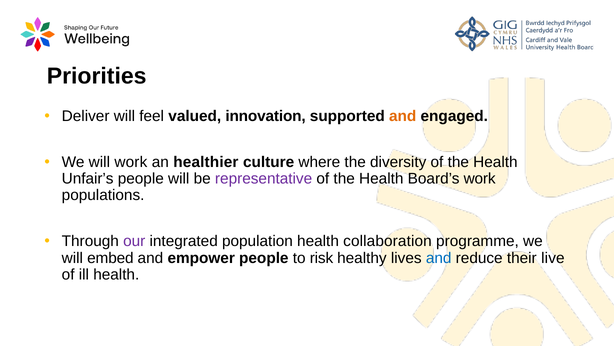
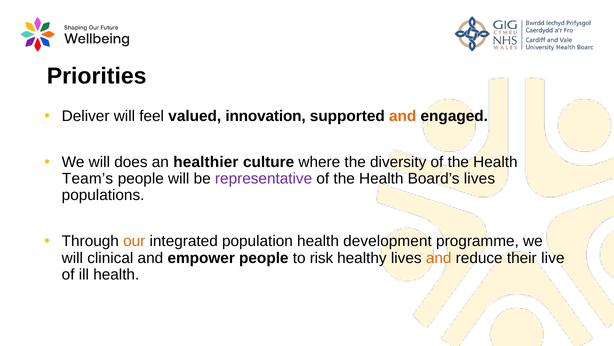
will work: work -> does
Unfair’s: Unfair’s -> Team’s
Board’s work: work -> lives
our colour: purple -> orange
collaboration: collaboration -> development
embed: embed -> clinical
and at (439, 257) colour: blue -> orange
